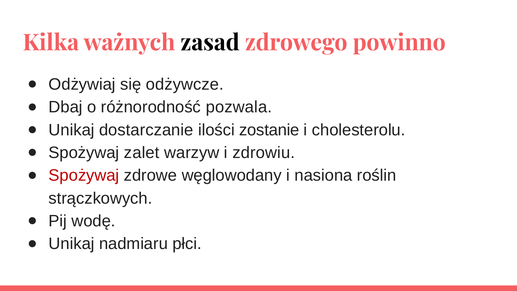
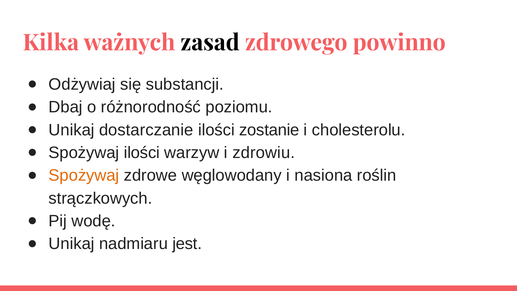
odżywcze: odżywcze -> substancji
pozwala: pozwala -> poziomu
Spożywaj zalet: zalet -> ilości
Spożywaj at (84, 175) colour: red -> orange
płci: płci -> jest
